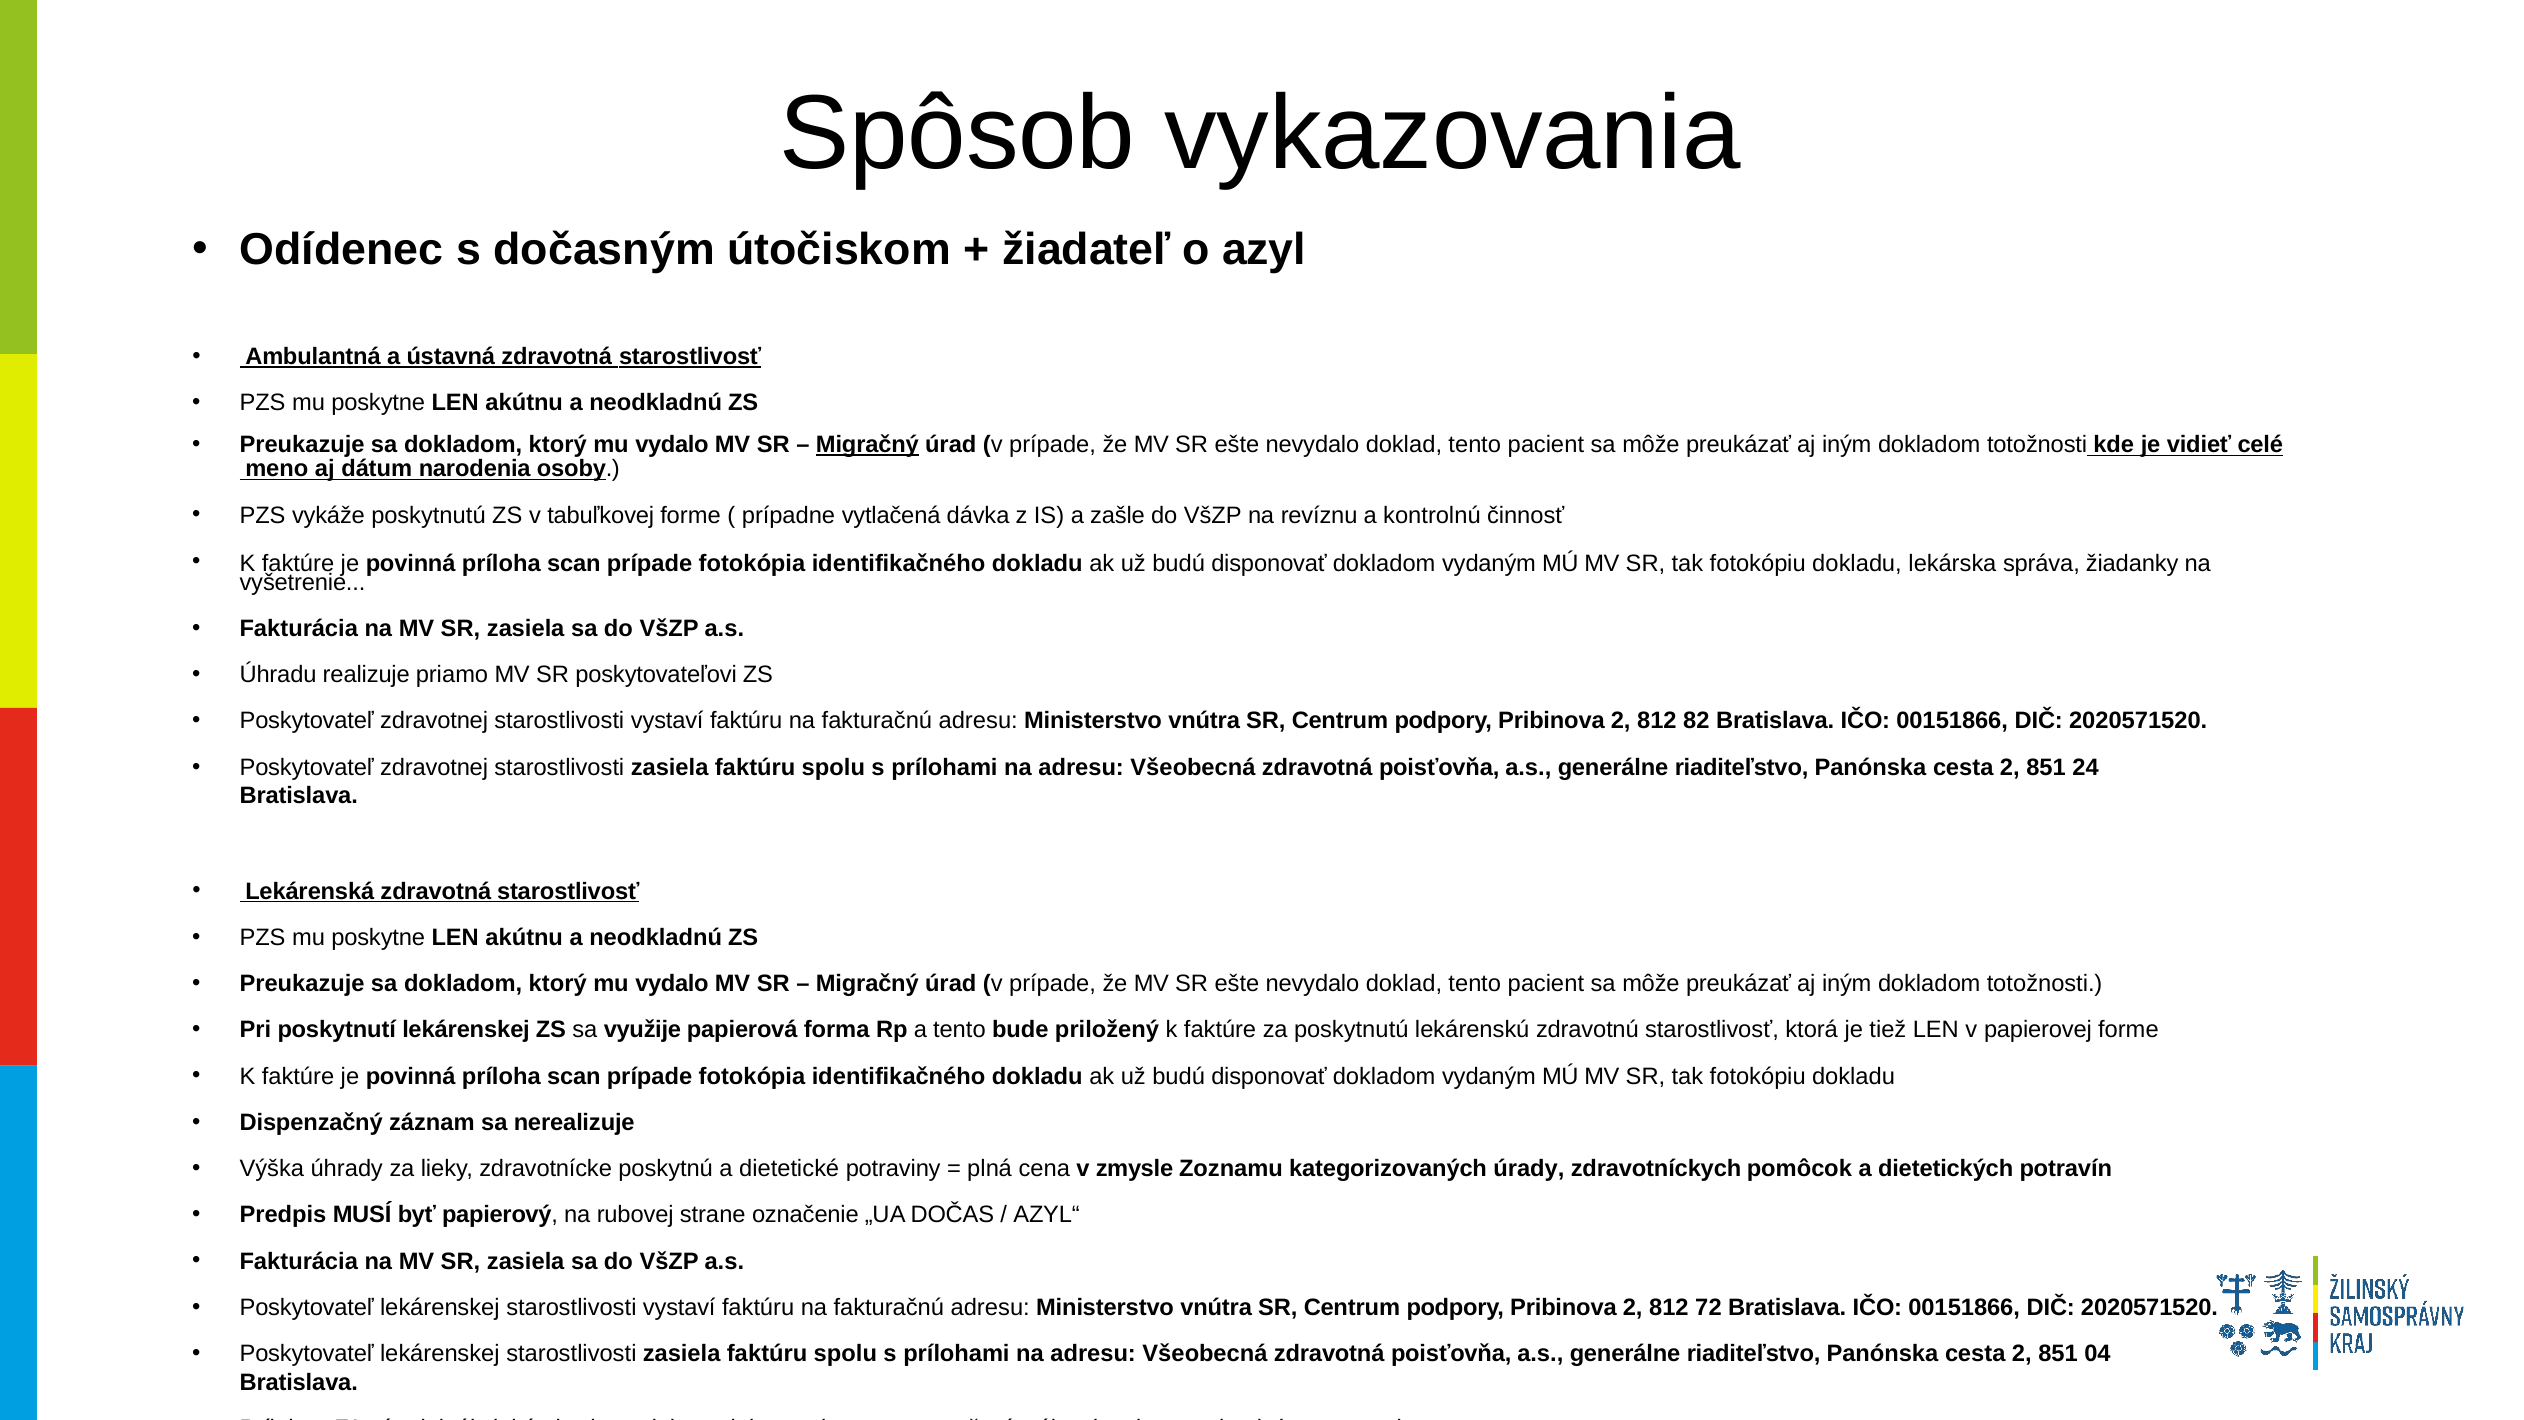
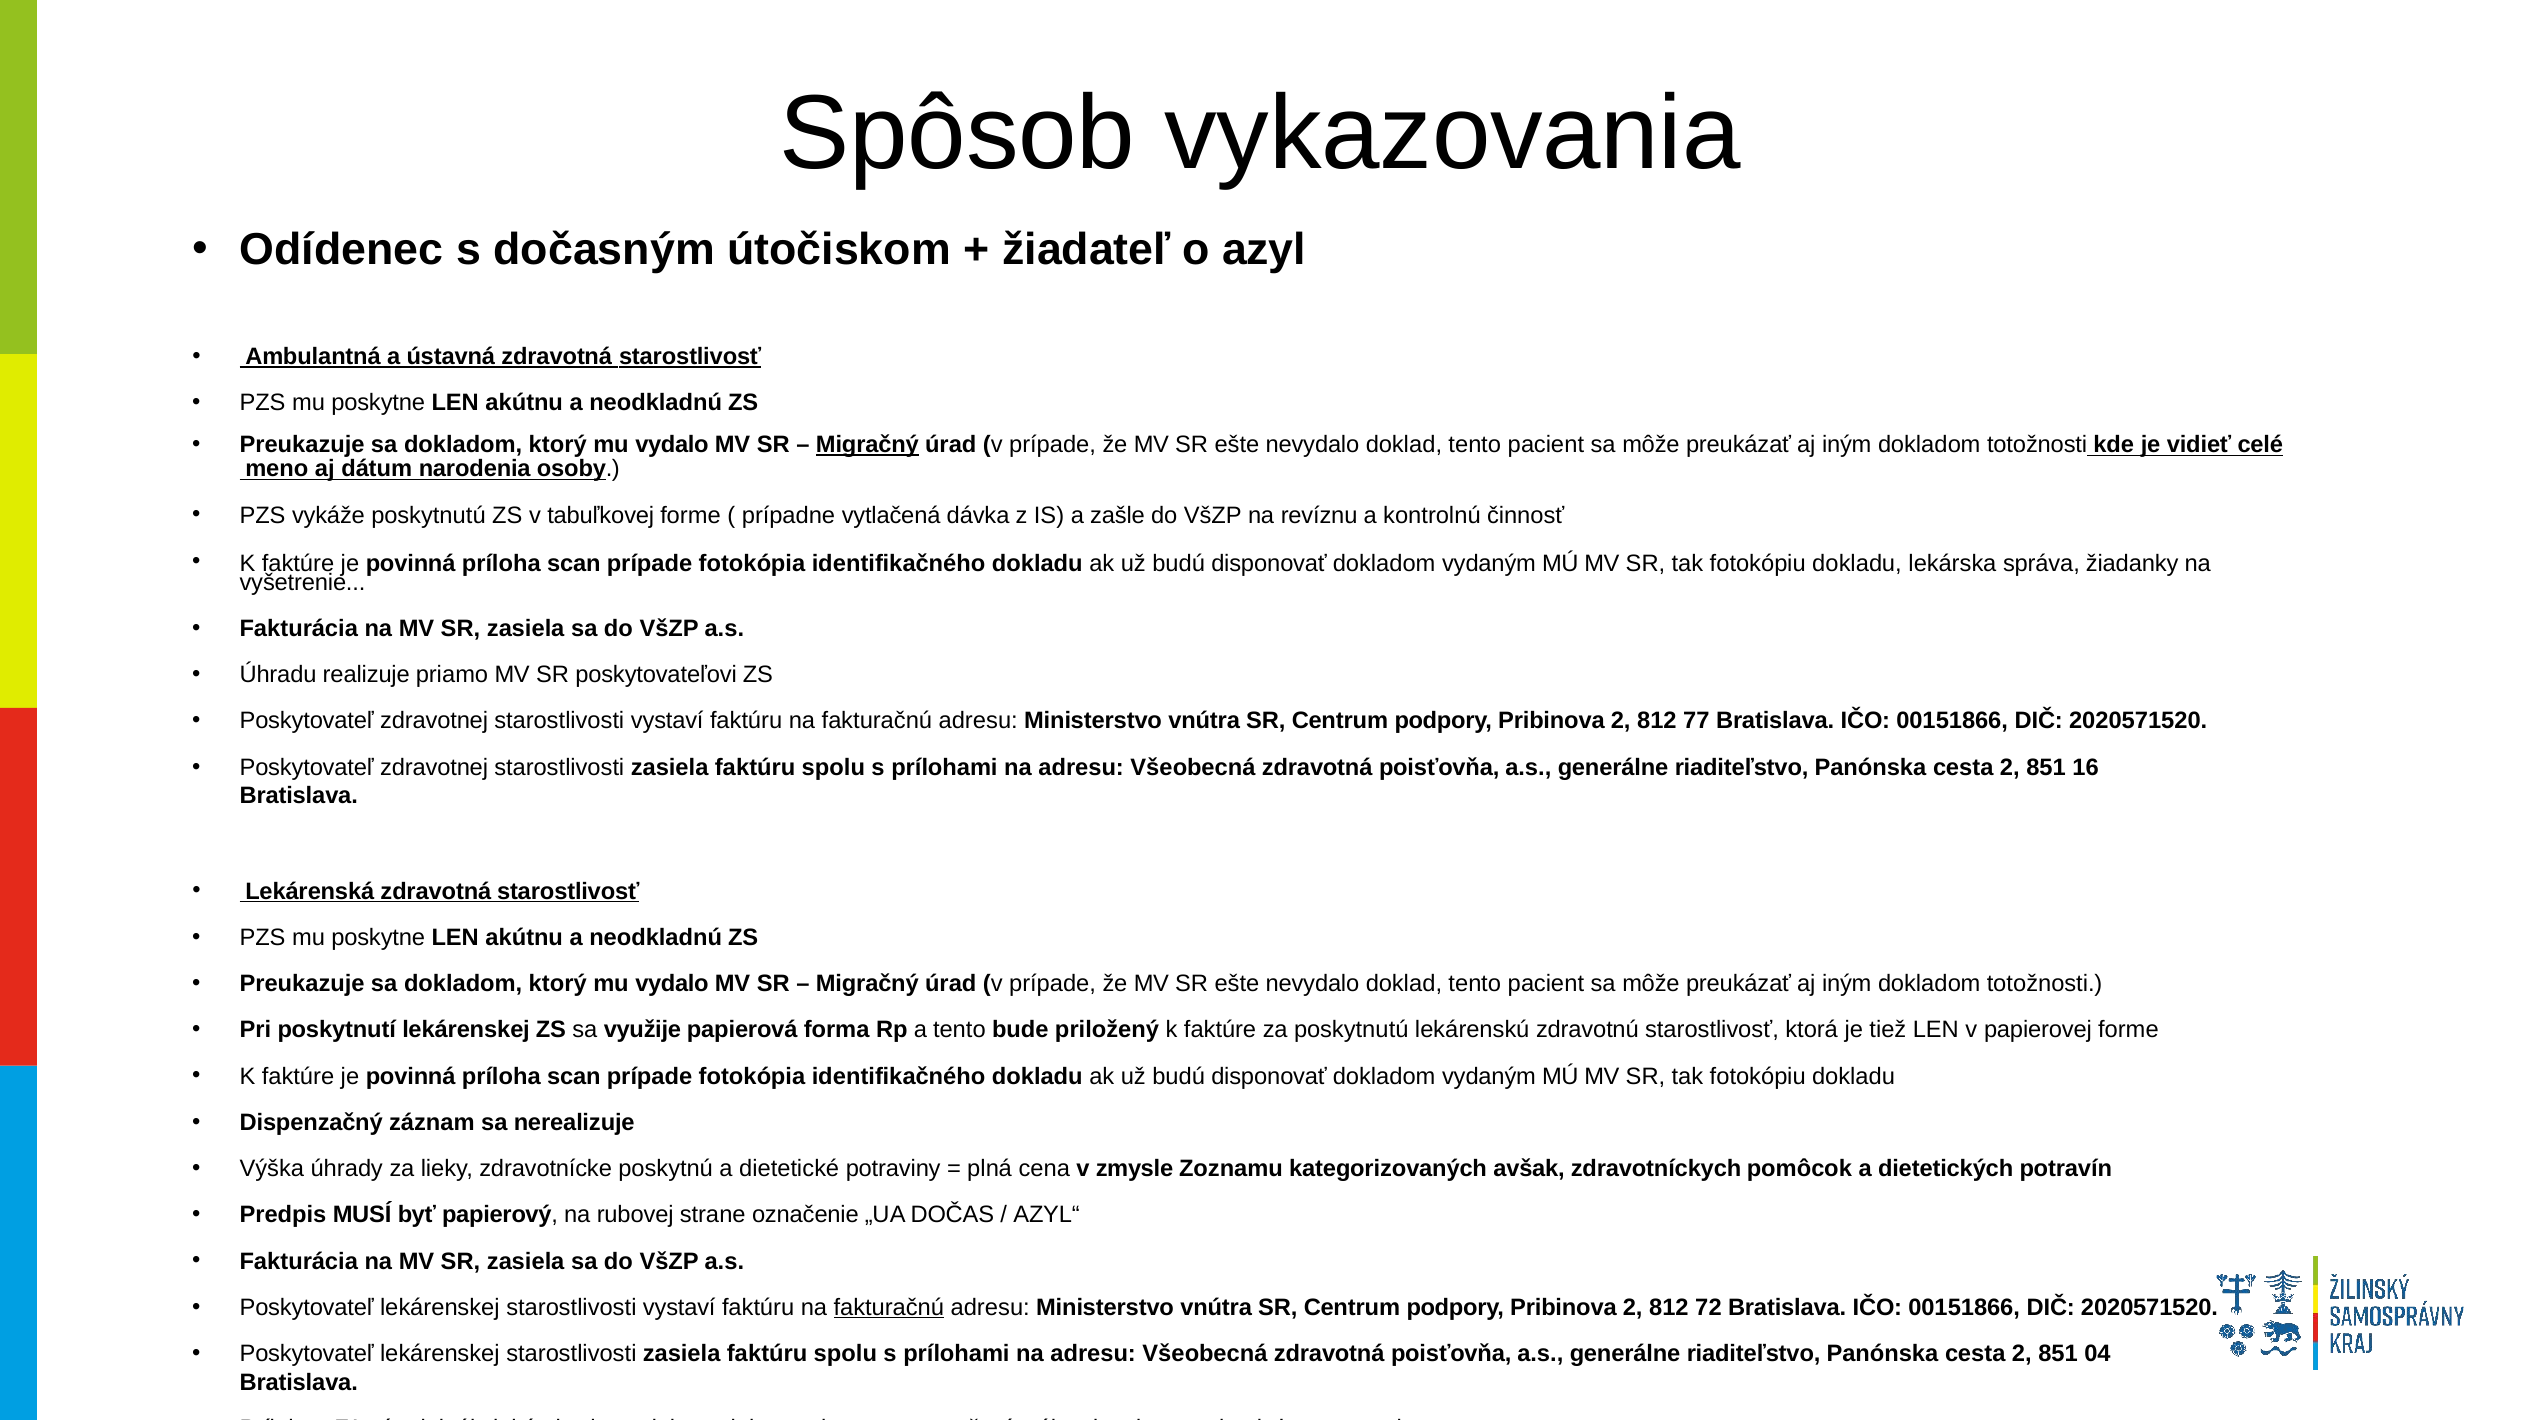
82: 82 -> 77
24: 24 -> 16
úrady: úrady -> avšak
fakturačnú at (889, 1307) underline: none -> present
